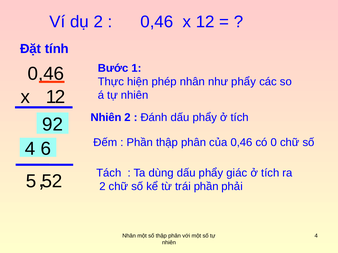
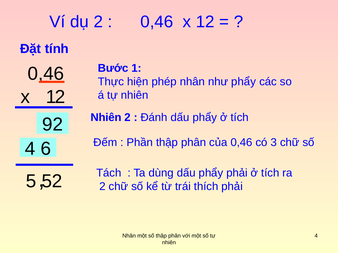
0: 0 -> 3
phẩy giác: giác -> phải
trái phần: phần -> thích
